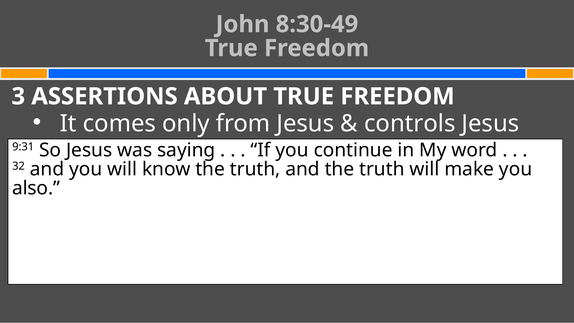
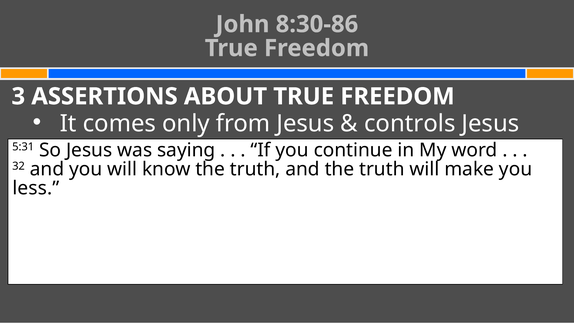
8:30-49: 8:30-49 -> 8:30-86
9:31: 9:31 -> 5:31
also: also -> less
